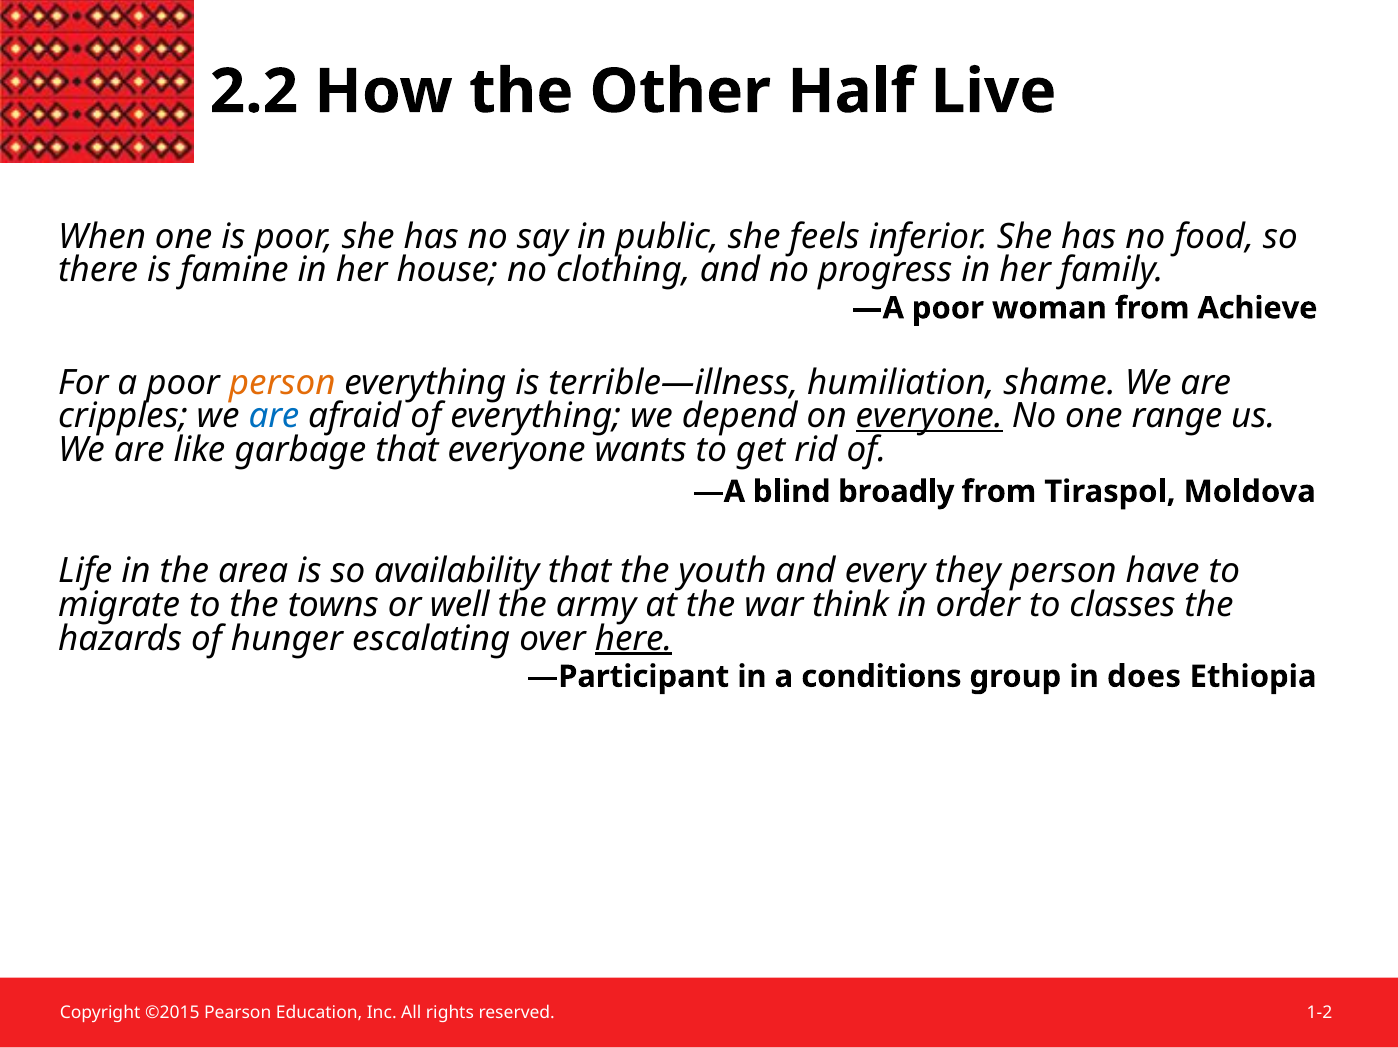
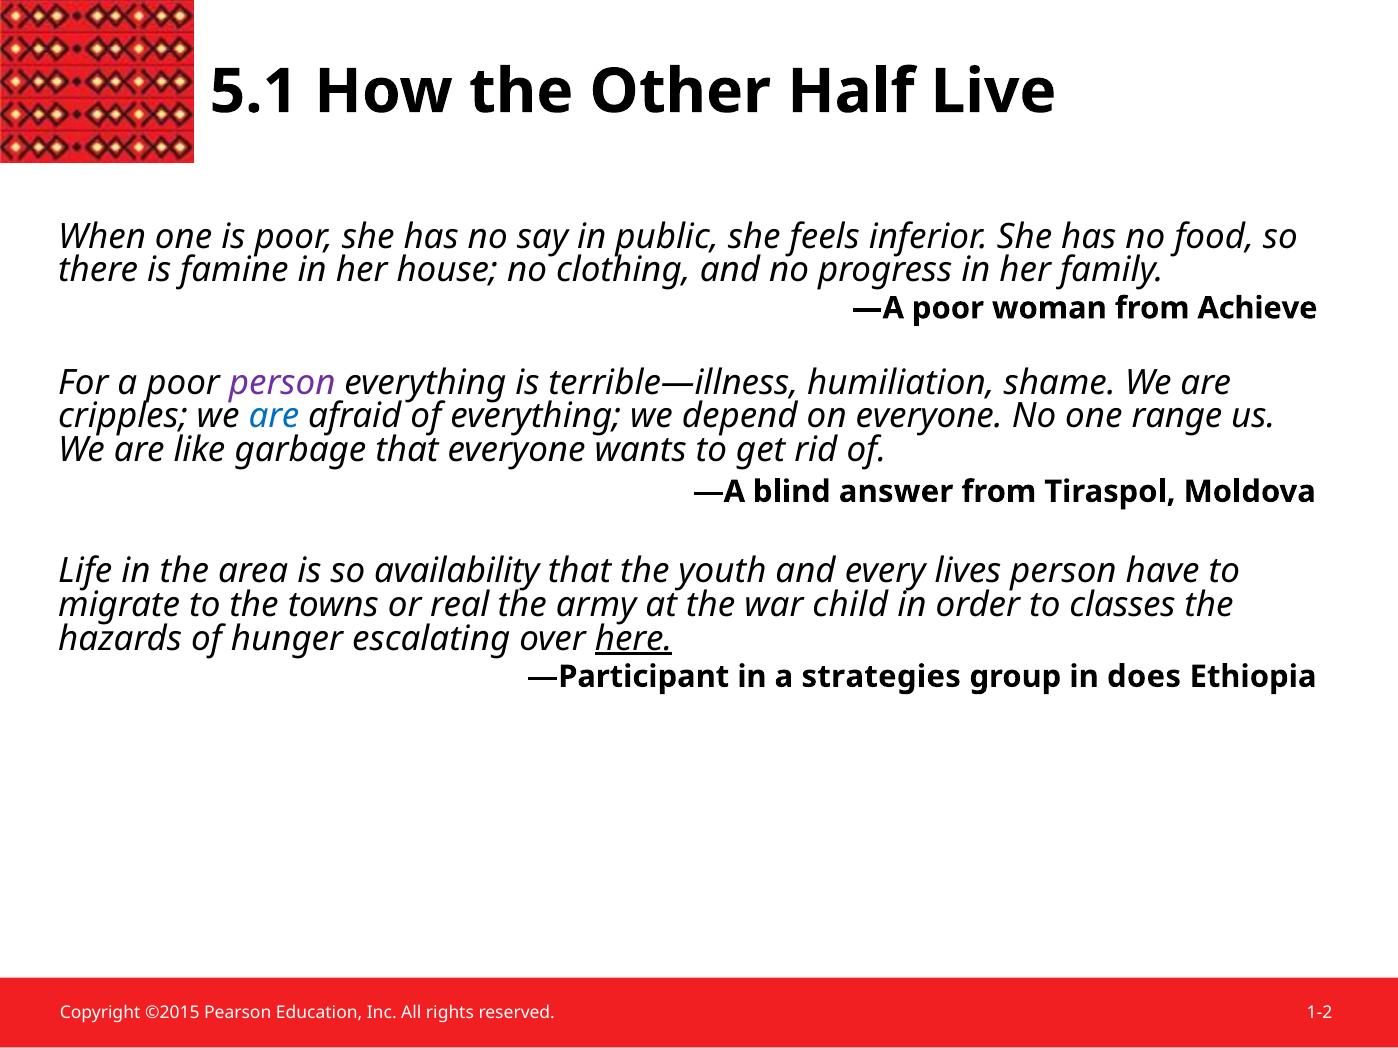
2.2: 2.2 -> 5.1
person at (282, 383) colour: orange -> purple
everyone at (929, 416) underline: present -> none
broadly: broadly -> answer
they: they -> lives
well: well -> real
think: think -> child
conditions: conditions -> strategies
